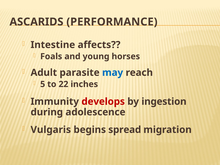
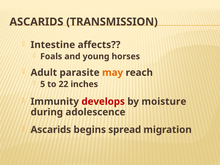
PERFORMANCE: PERFORMANCE -> TRANSMISSION
may colour: blue -> orange
ingestion: ingestion -> moisture
Vulgaris at (51, 130): Vulgaris -> Ascarids
